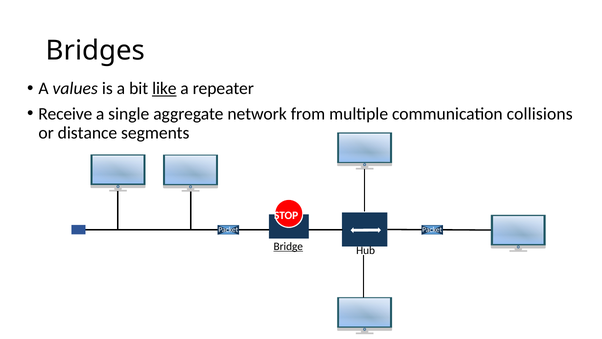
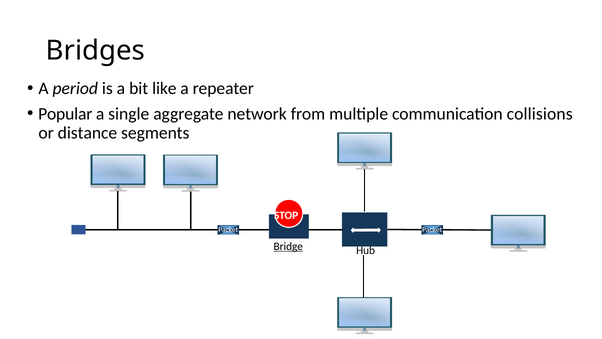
values: values -> period
like underline: present -> none
Receive: Receive -> Popular
